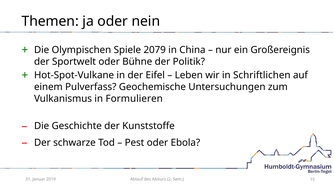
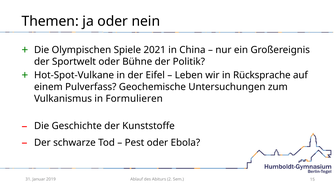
2079: 2079 -> 2021
Schriftlichen: Schriftlichen -> Rücksprache
